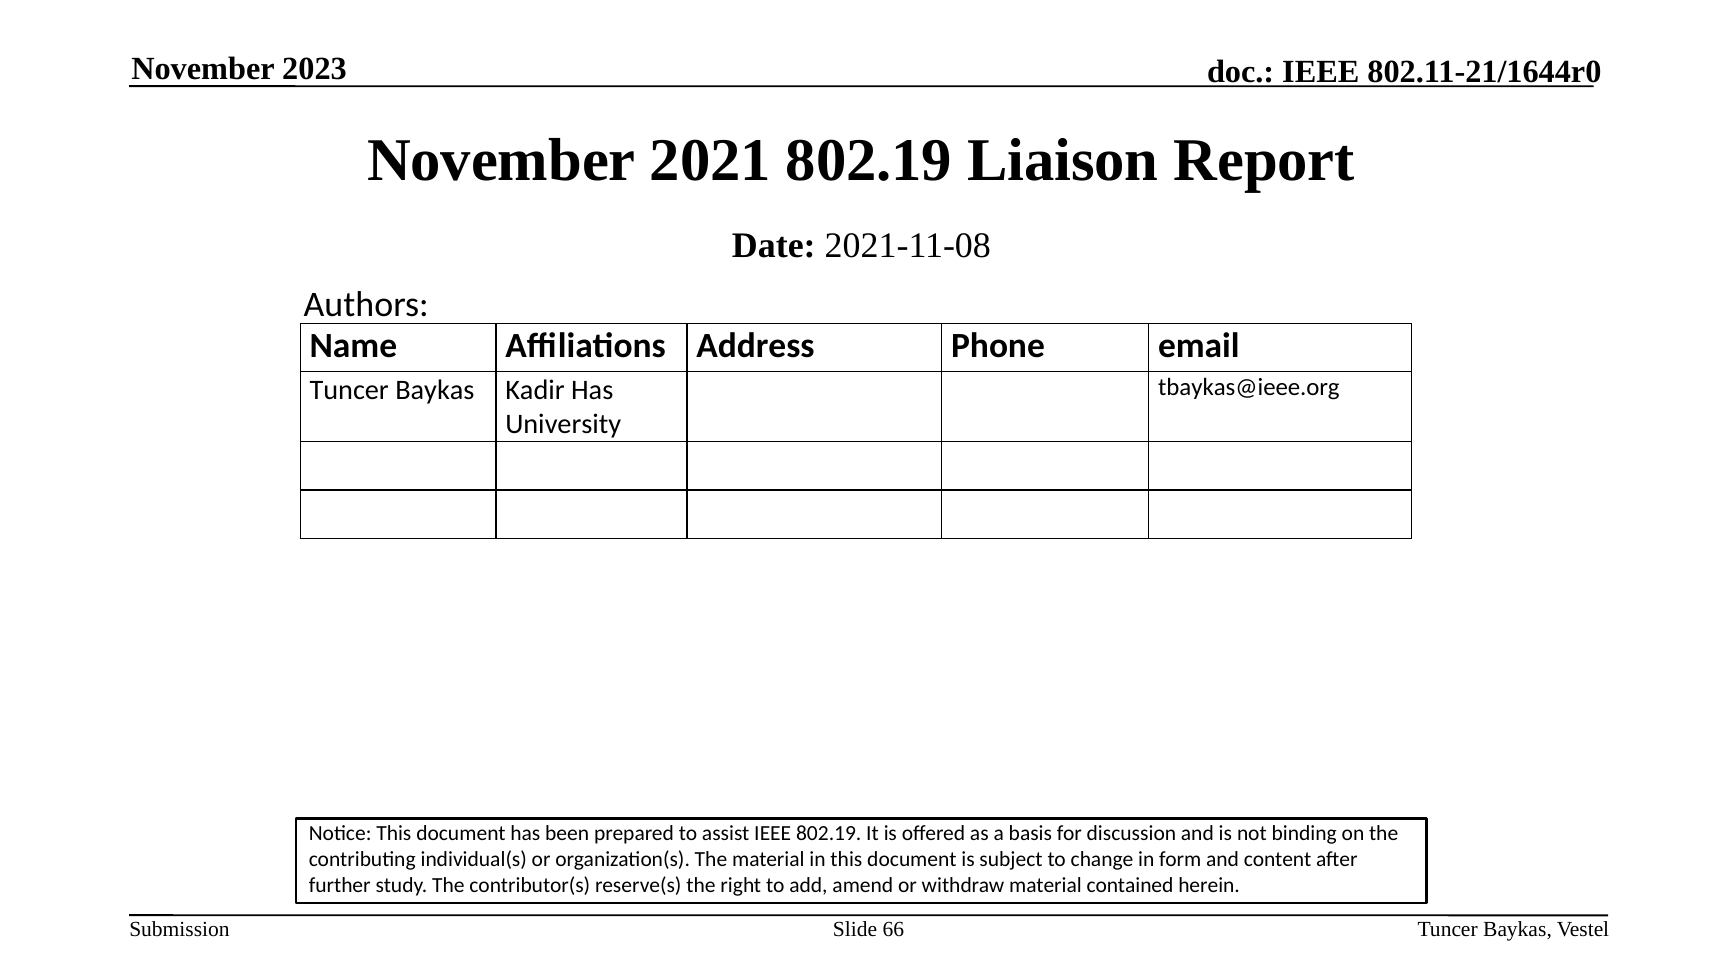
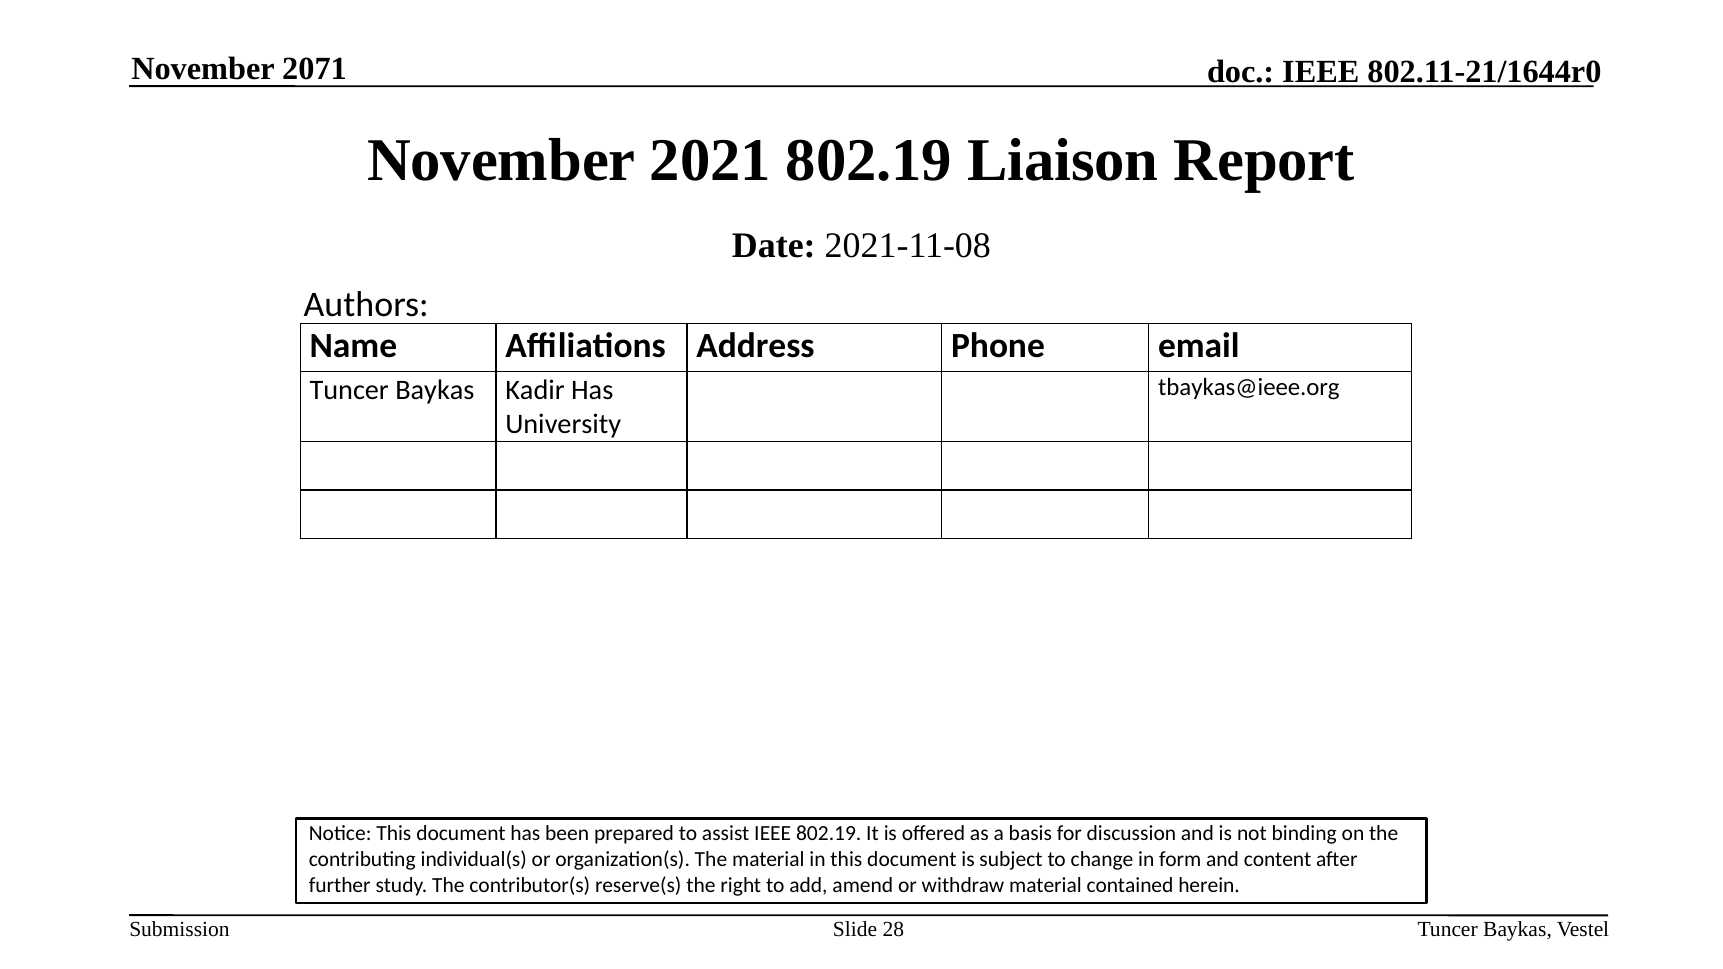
2023: 2023 -> 2071
66: 66 -> 28
